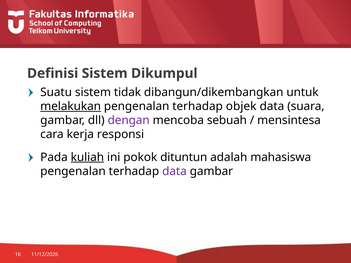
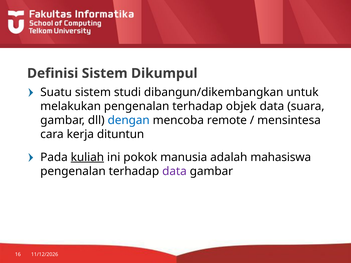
tidak: tidak -> studi
melakukan underline: present -> none
dengan colour: purple -> blue
sebuah: sebuah -> remote
responsi: responsi -> dituntun
dituntun: dituntun -> manusia
